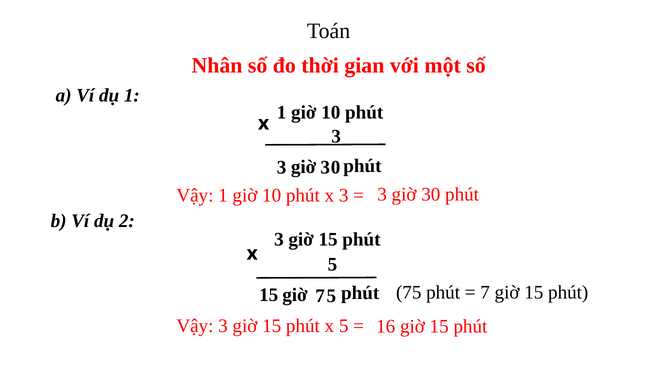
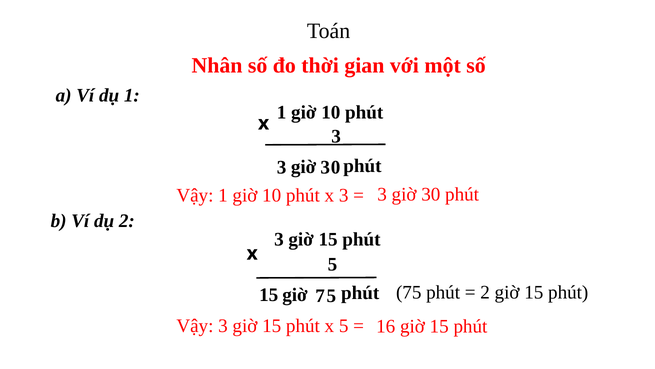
7 at (485, 292): 7 -> 2
